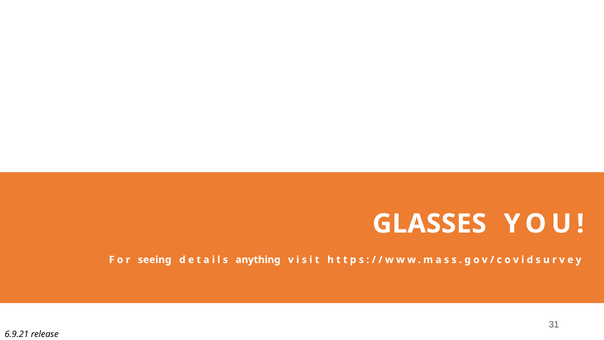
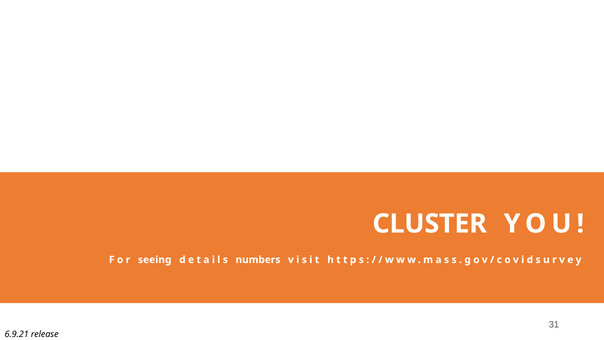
GLASSES: GLASSES -> CLUSTER
anything: anything -> numbers
